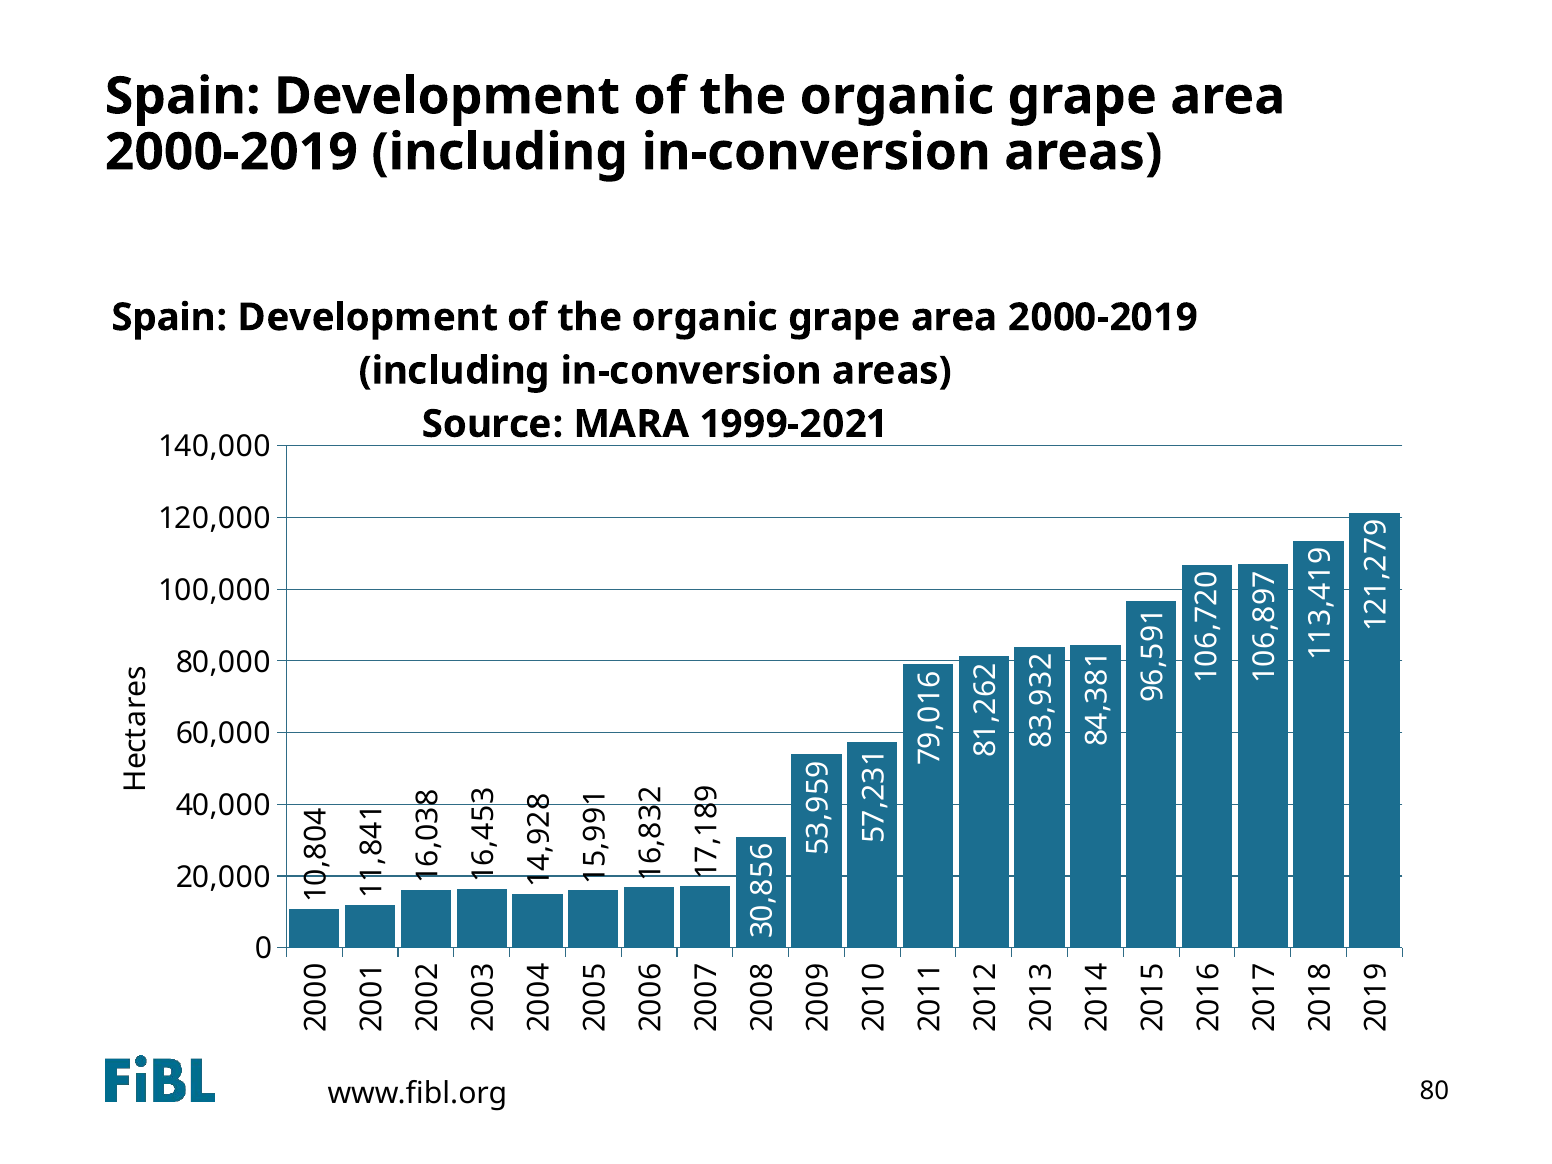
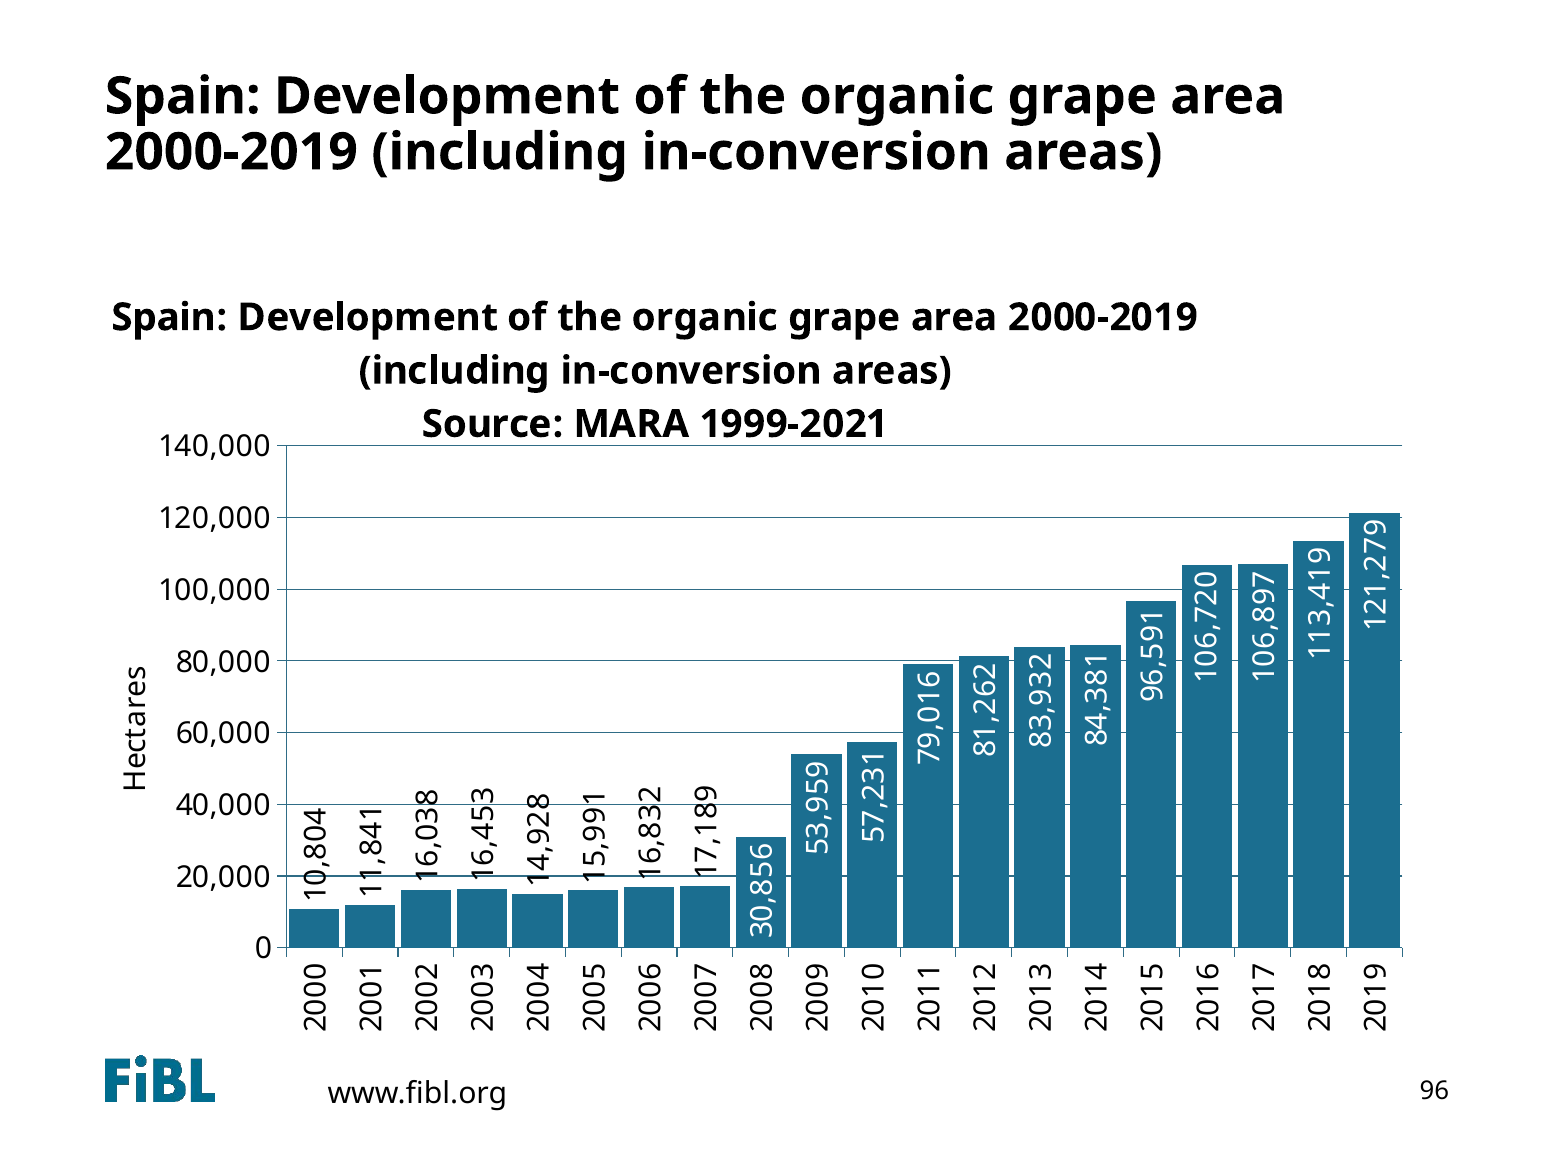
80: 80 -> 96
